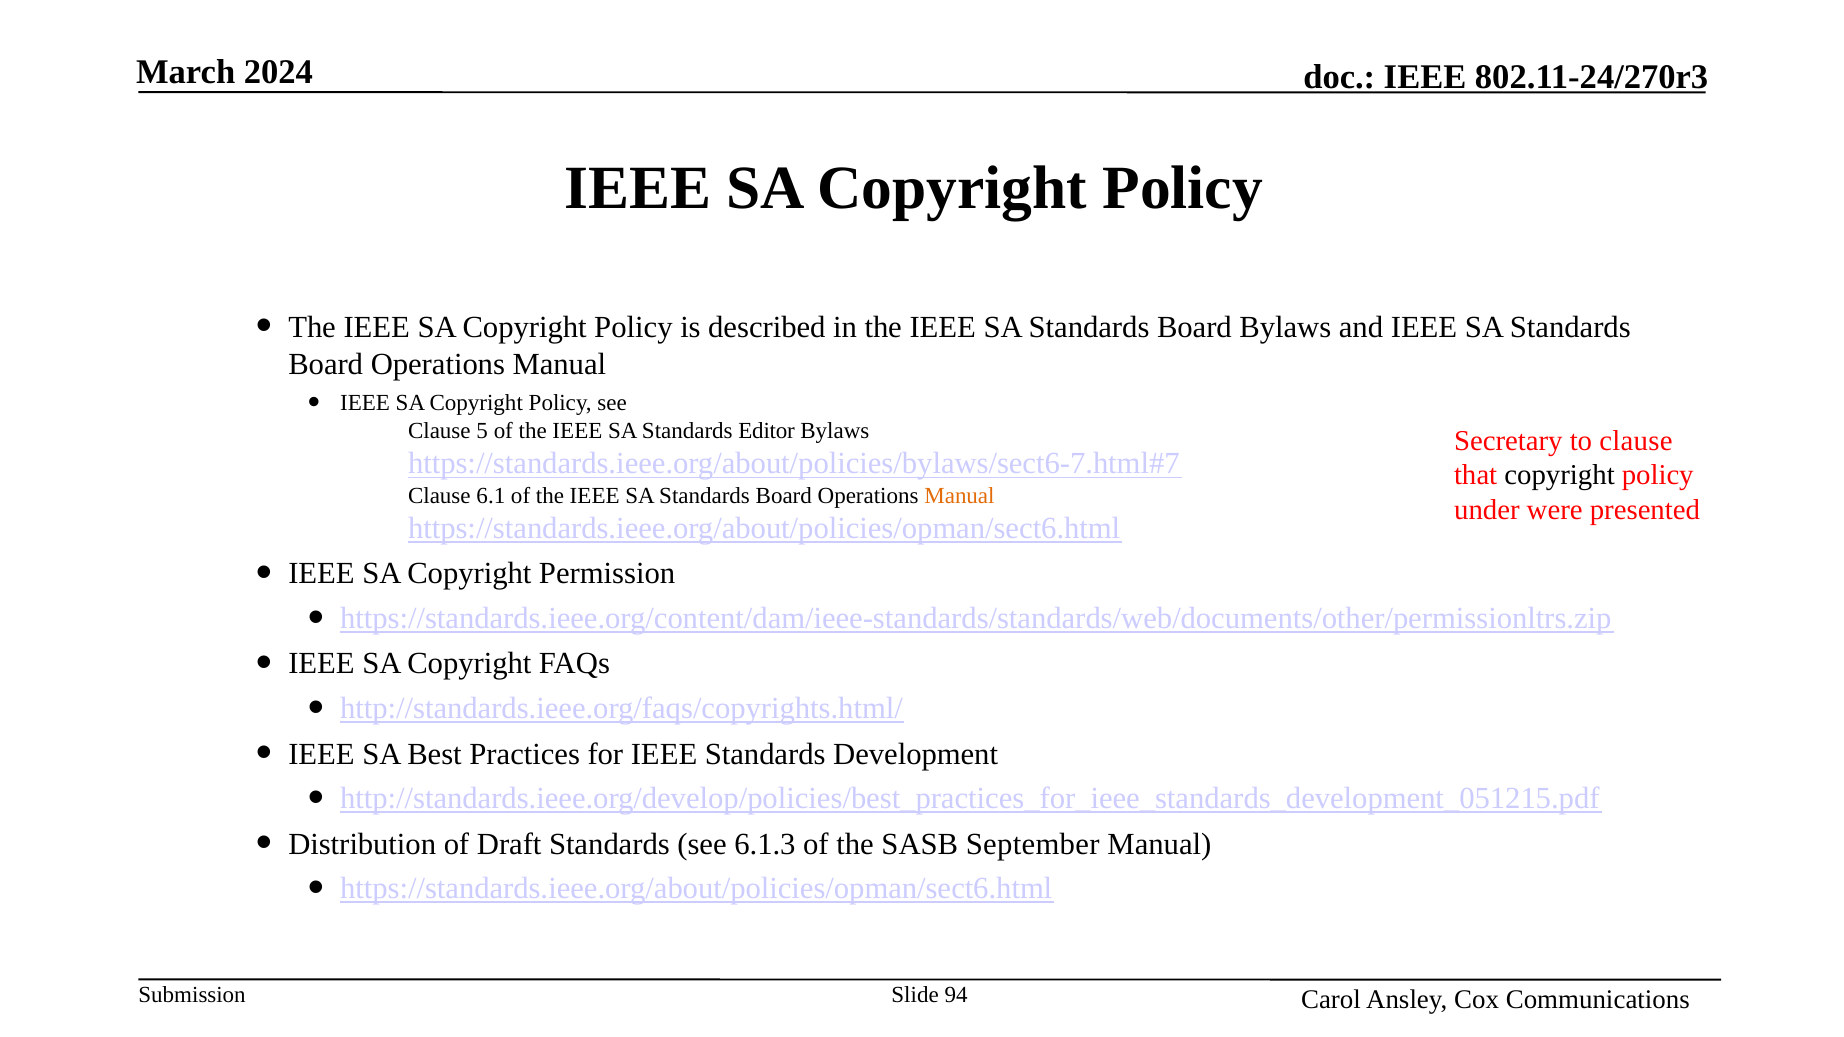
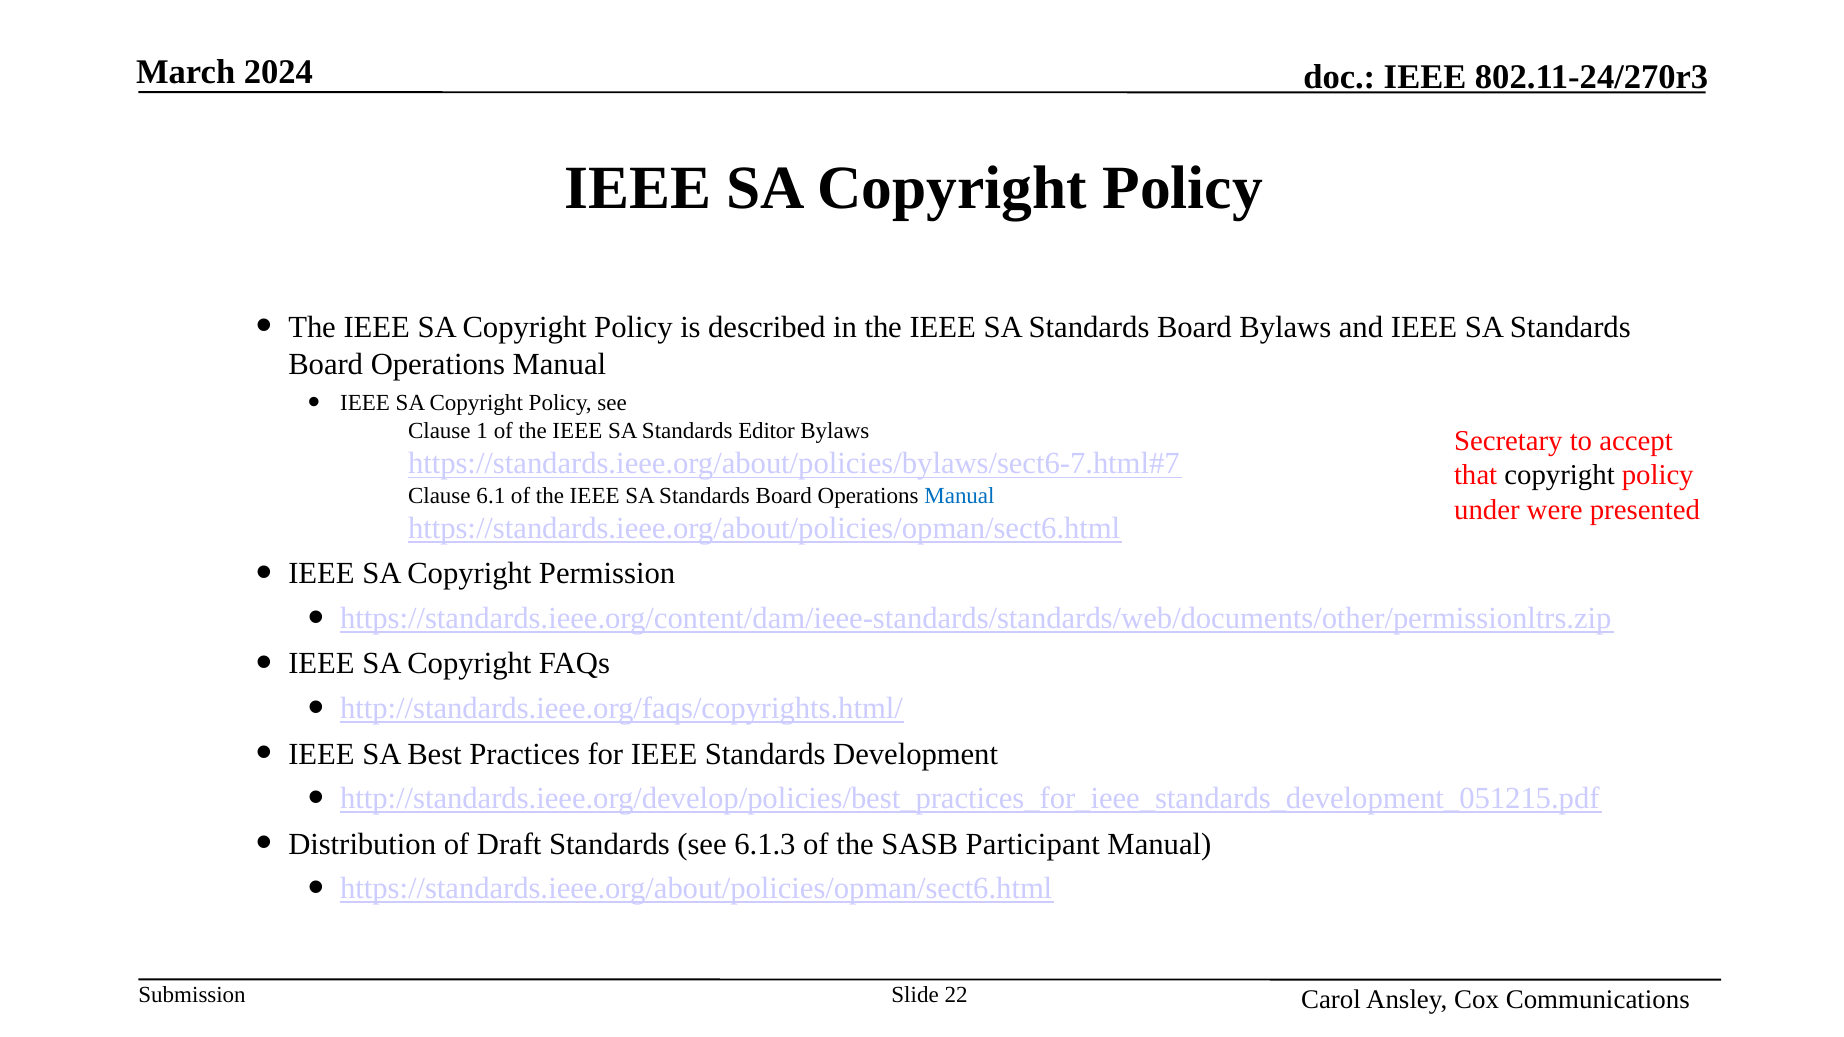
5: 5 -> 1
to clause: clause -> accept
Manual at (959, 496) colour: orange -> blue
September: September -> Participant
94: 94 -> 22
